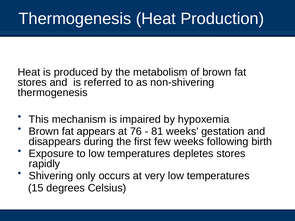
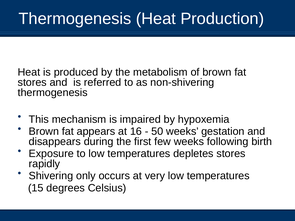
76: 76 -> 16
81: 81 -> 50
